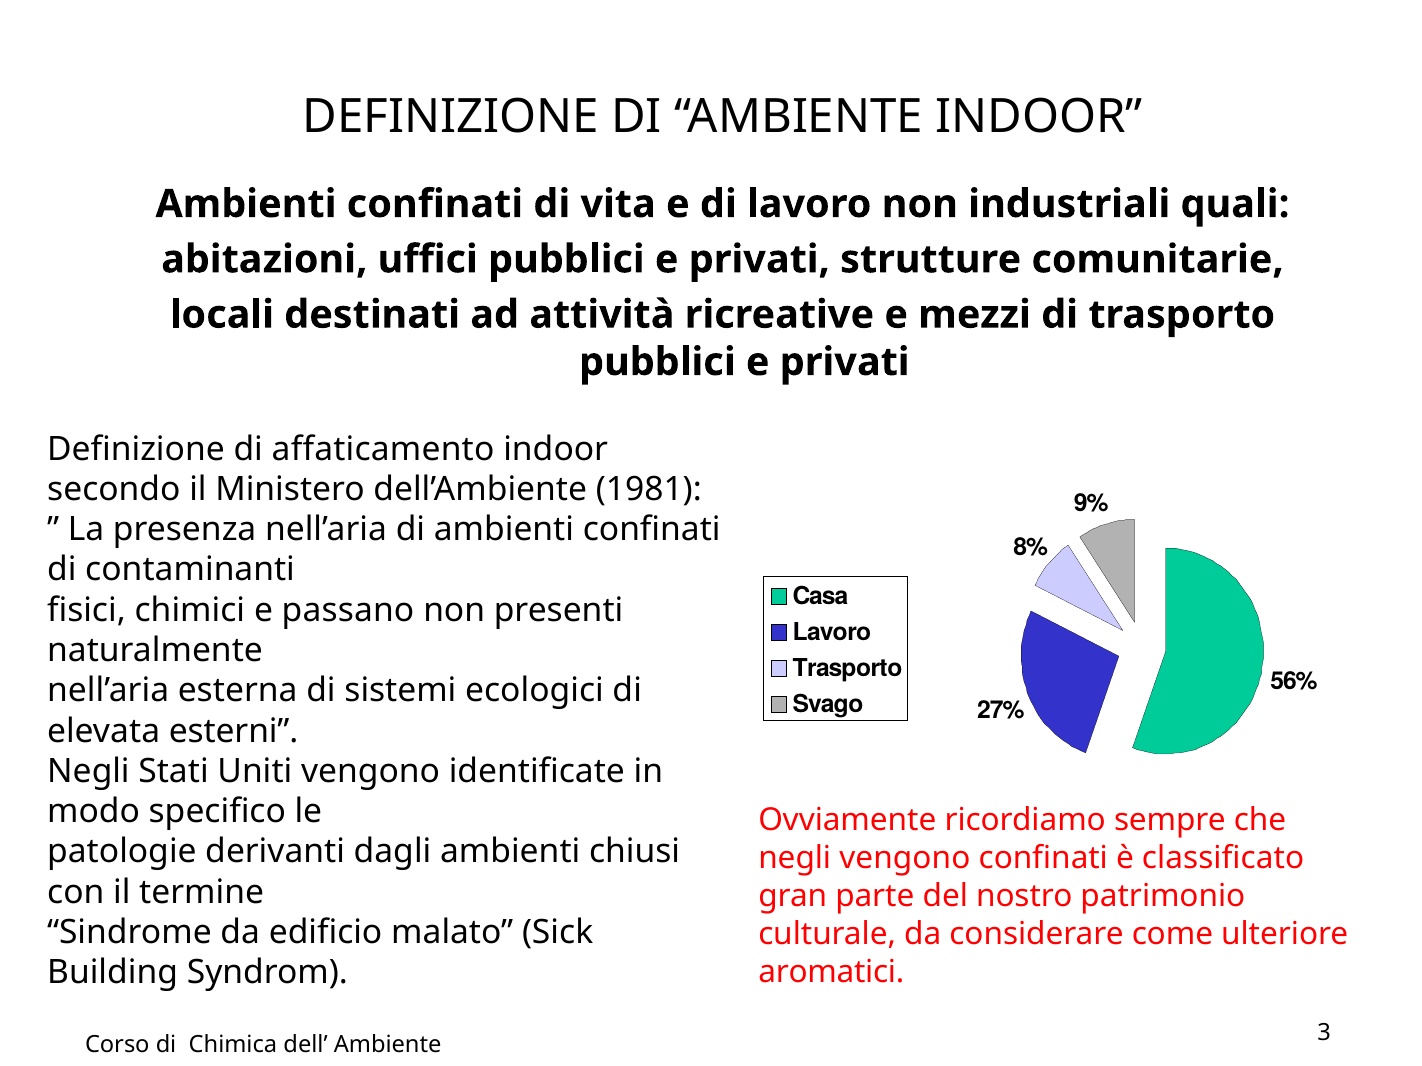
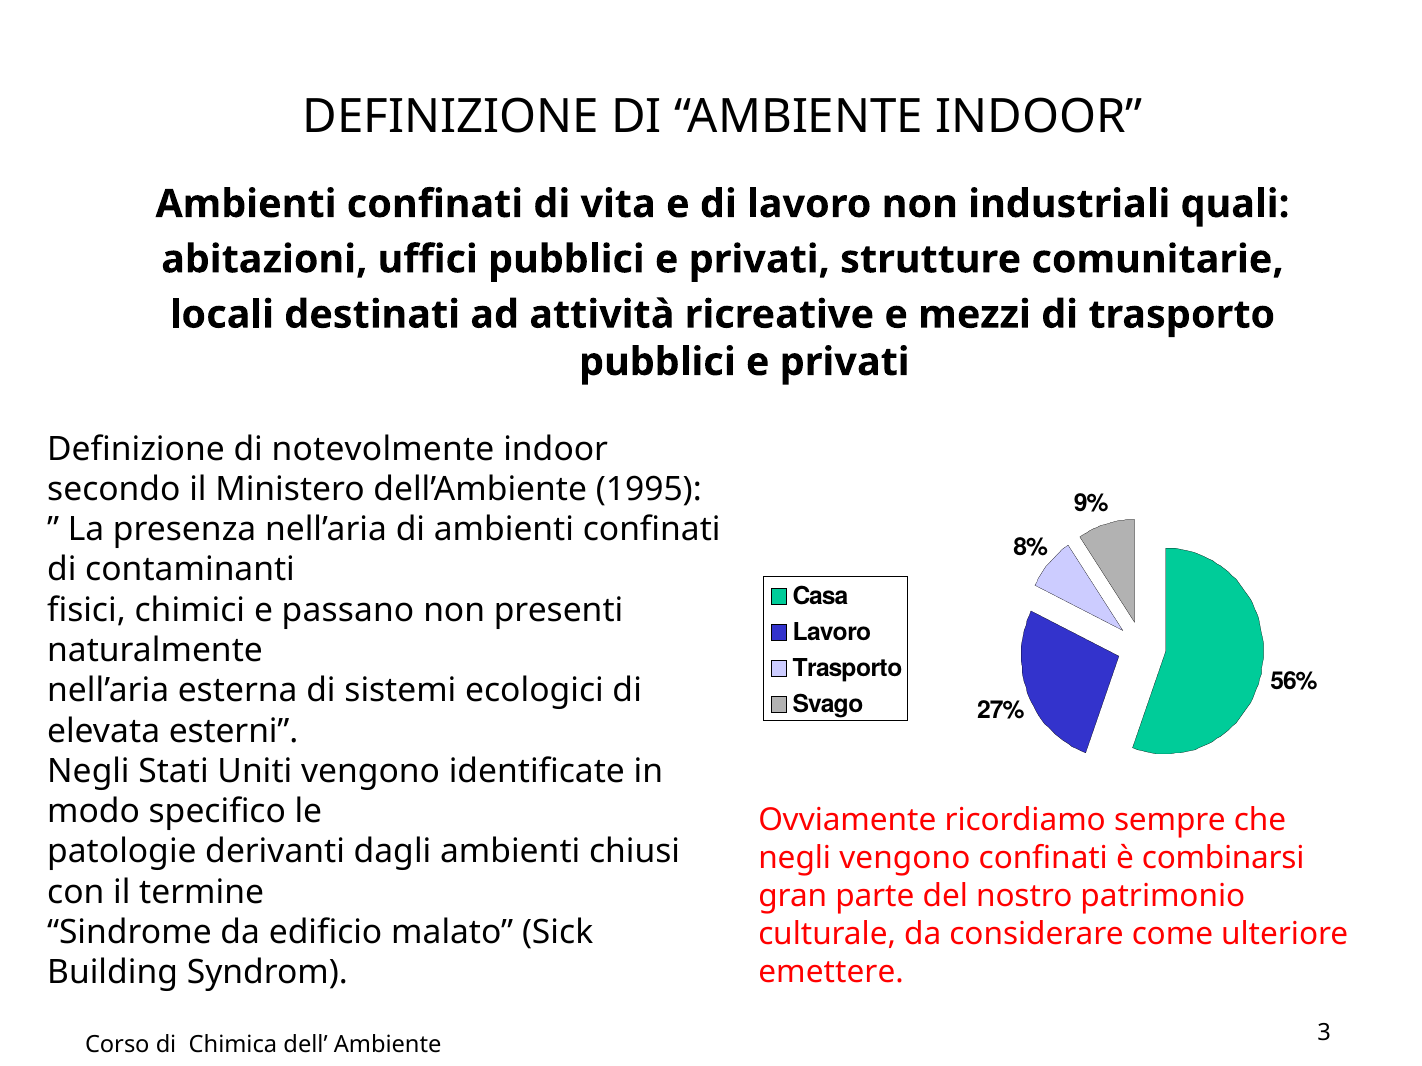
affaticamento: affaticamento -> notevolmente
1981: 1981 -> 1995
classificato: classificato -> combinarsi
aromatici: aromatici -> emettere
